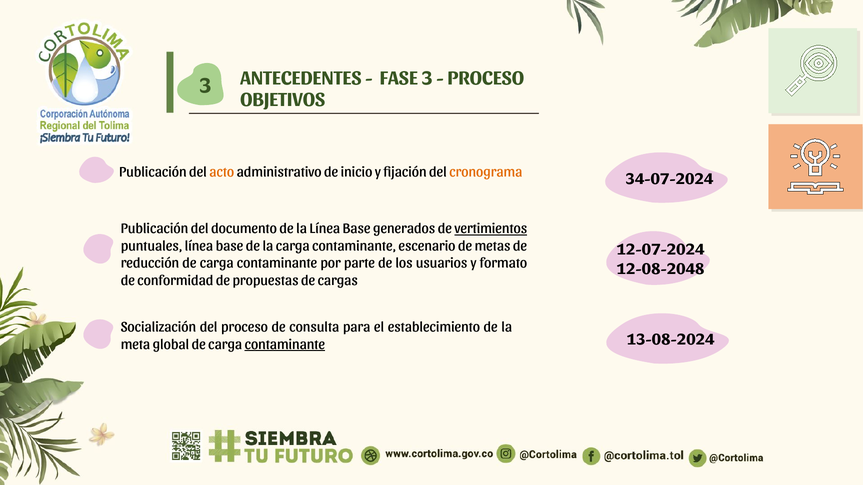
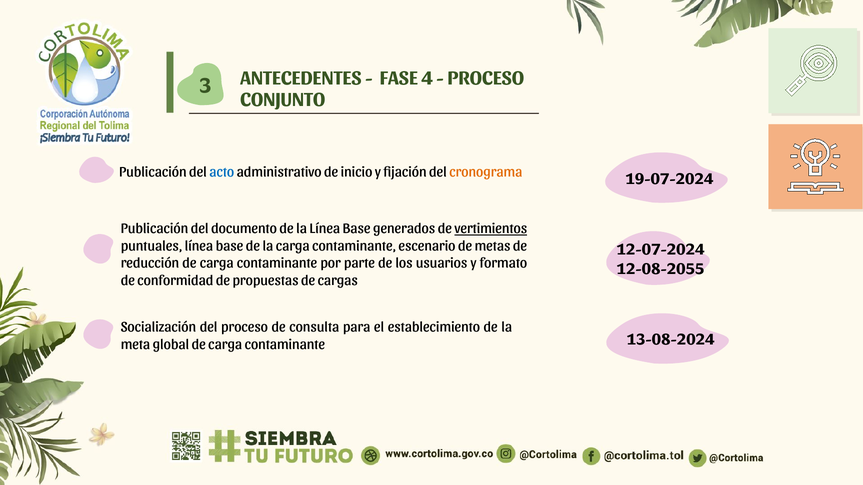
FASE 3: 3 -> 4
OBJETIVOS: OBJETIVOS -> CONJUNTO
acto colour: orange -> blue
34-07-2024: 34-07-2024 -> 19-07-2024
12-08-2048: 12-08-2048 -> 12-08-2055
contaminante at (285, 345) underline: present -> none
